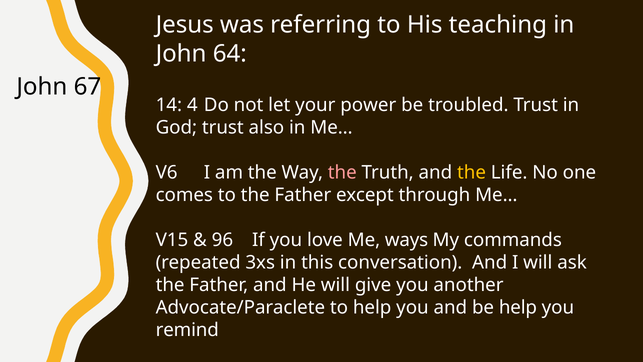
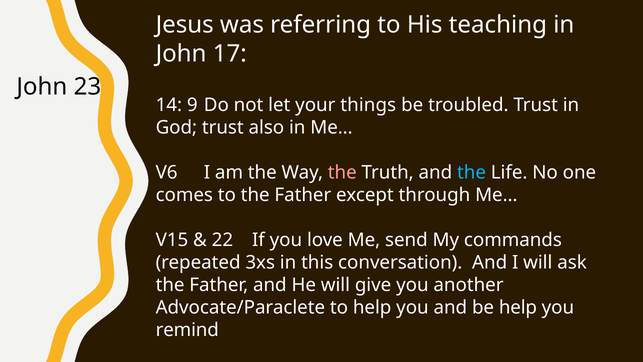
64: 64 -> 17
67: 67 -> 23
4: 4 -> 9
power: power -> things
the at (472, 172) colour: yellow -> light blue
96: 96 -> 22
ways: ways -> send
